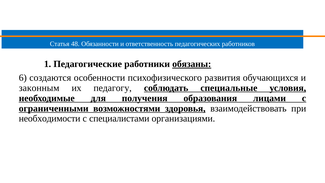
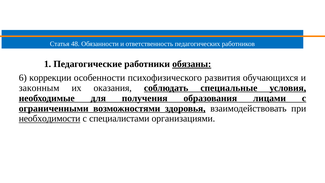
создаются: создаются -> коррекции
педагогу: педагогу -> оказания
необходимости underline: none -> present
